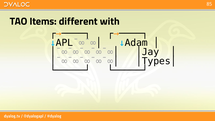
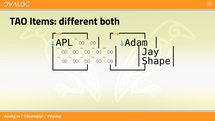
with: with -> both
│Types│: │Types│ -> │Shape│
